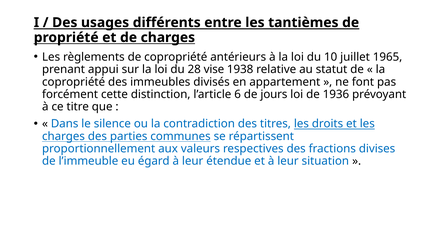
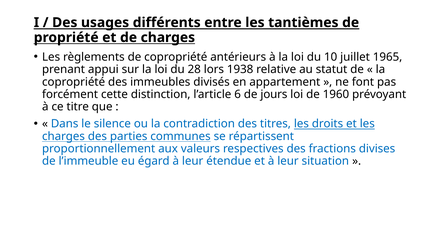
vise: vise -> lors
1936: 1936 -> 1960
